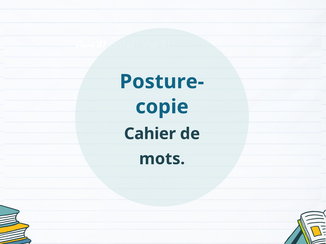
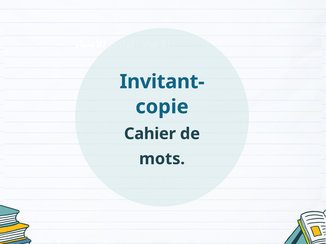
Posture-: Posture- -> Invitant-
